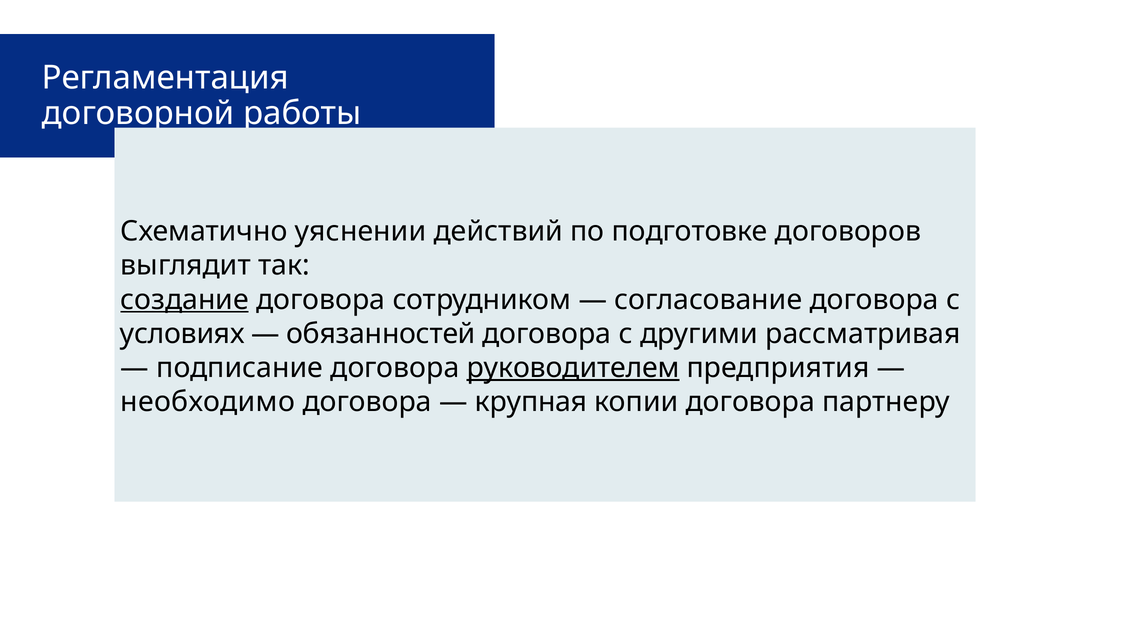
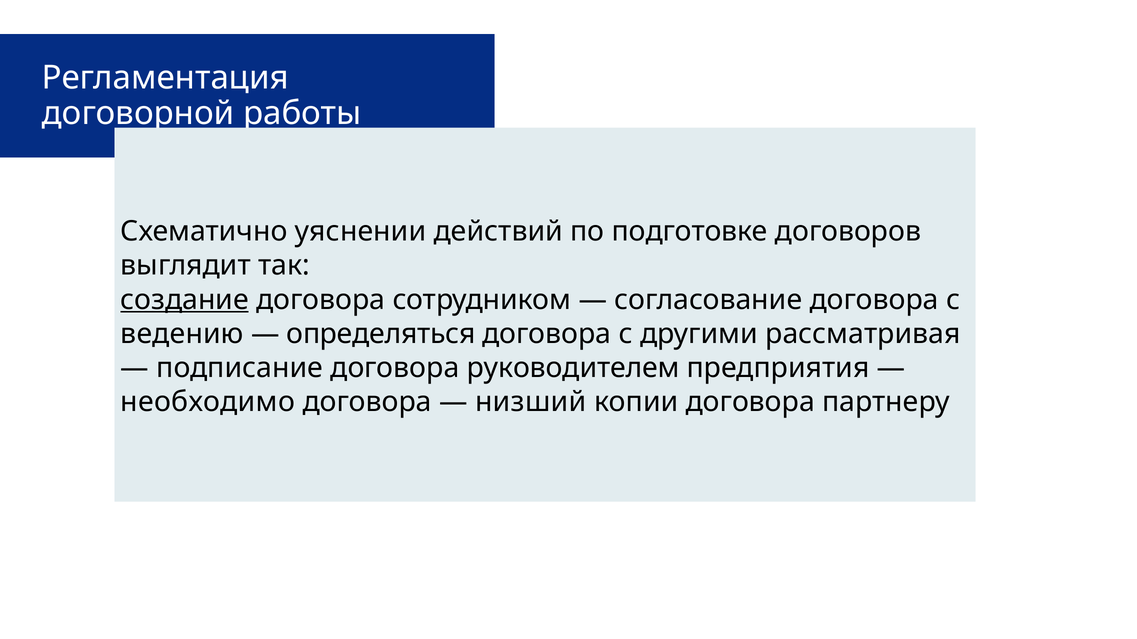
условиях: условиях -> ведению
обязанностей: обязанностей -> определяться
руководителем underline: present -> none
крупная: крупная -> низший
